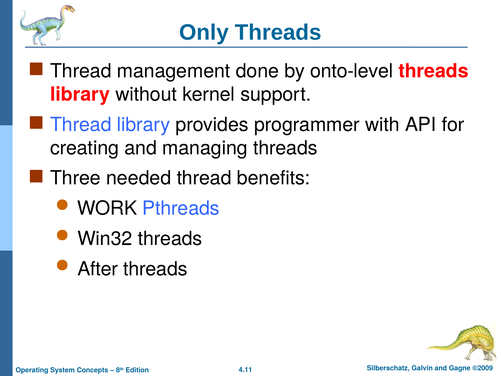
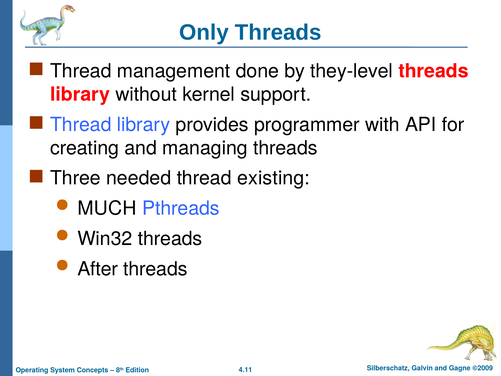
onto-level: onto-level -> they-level
benefits: benefits -> existing
WORK: WORK -> MUCH
